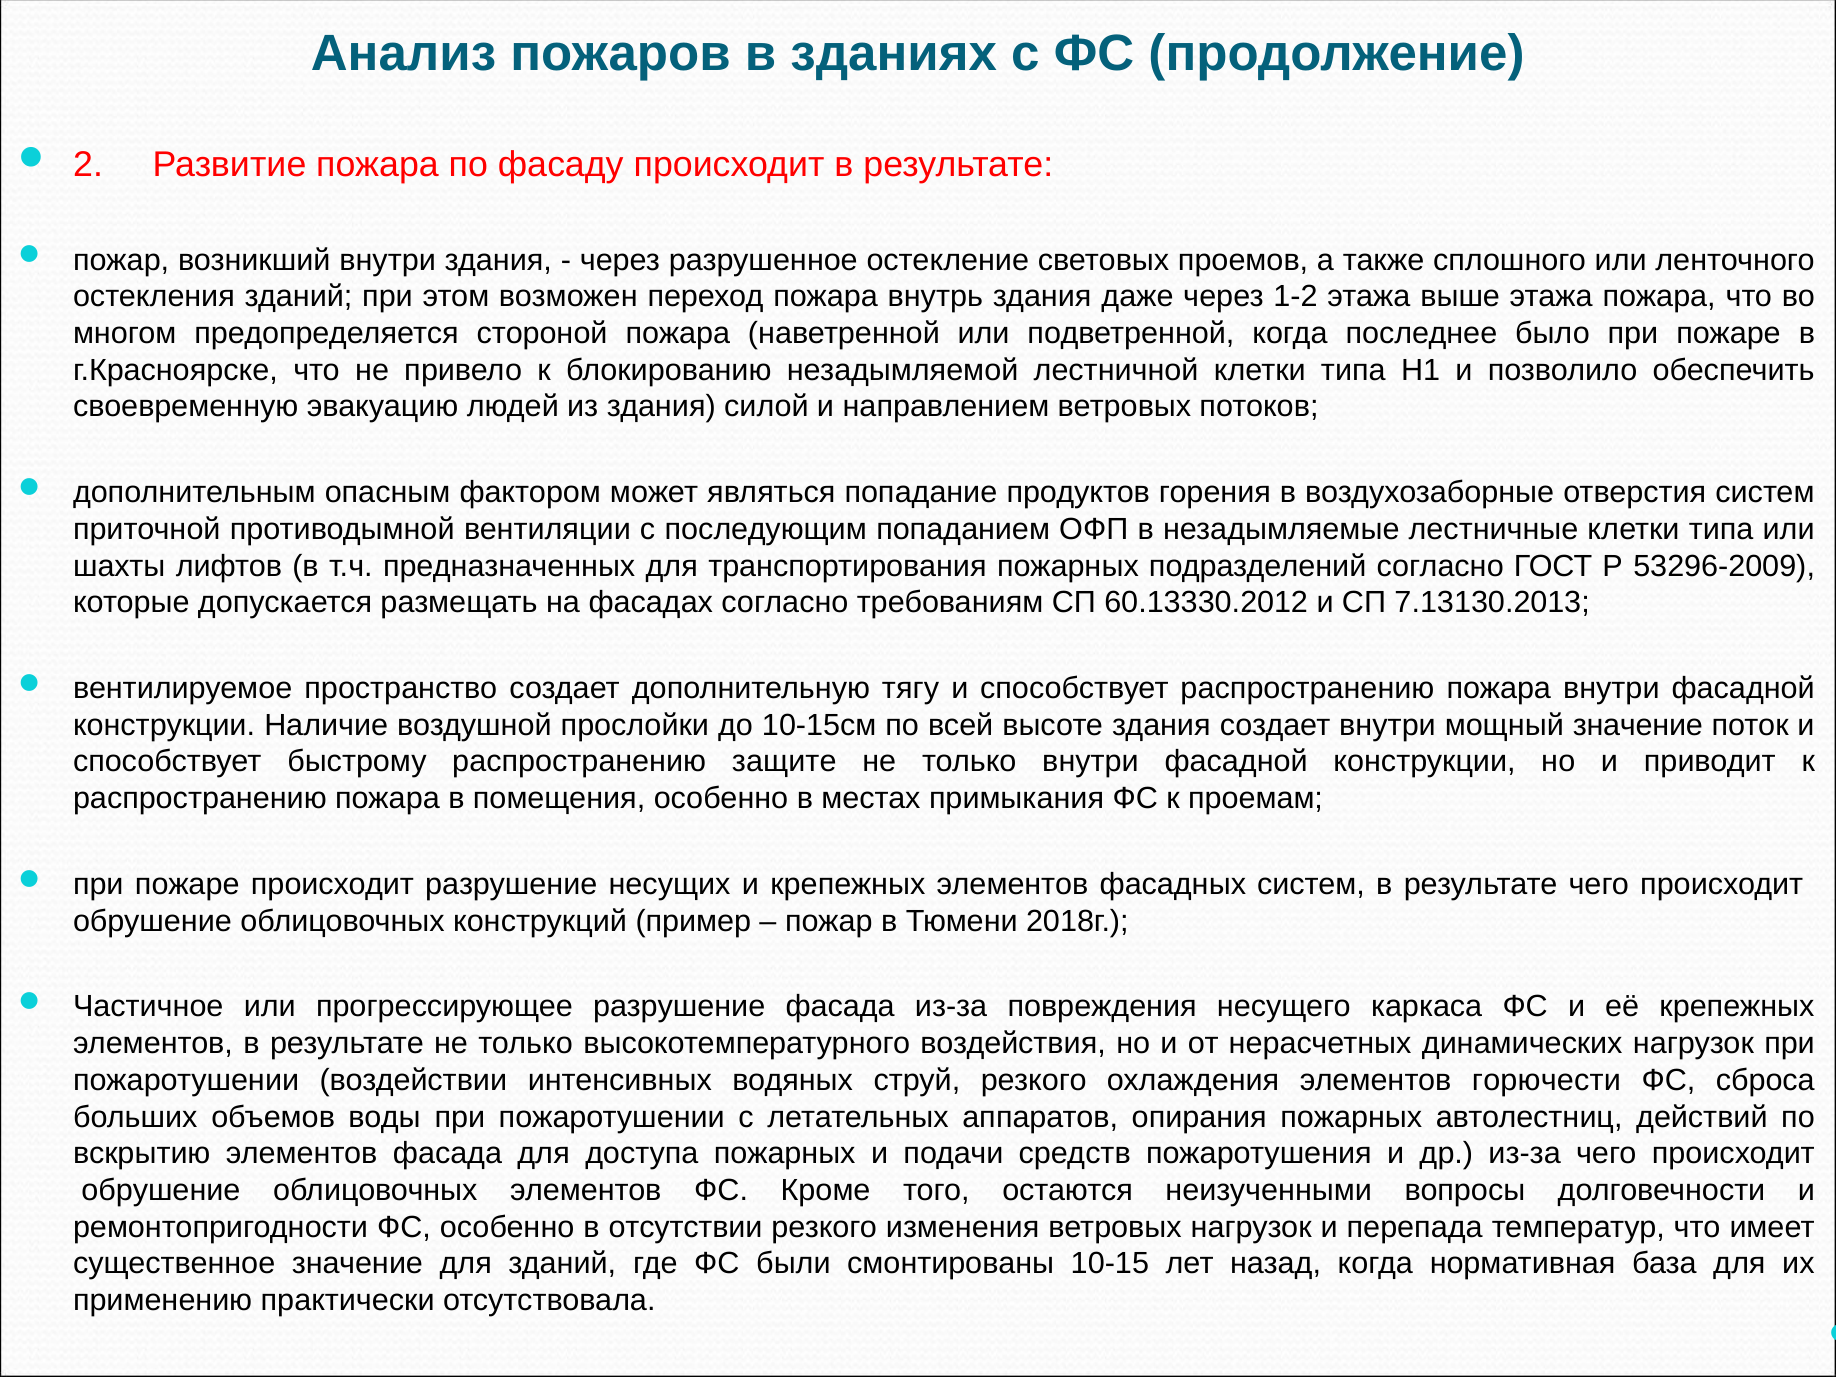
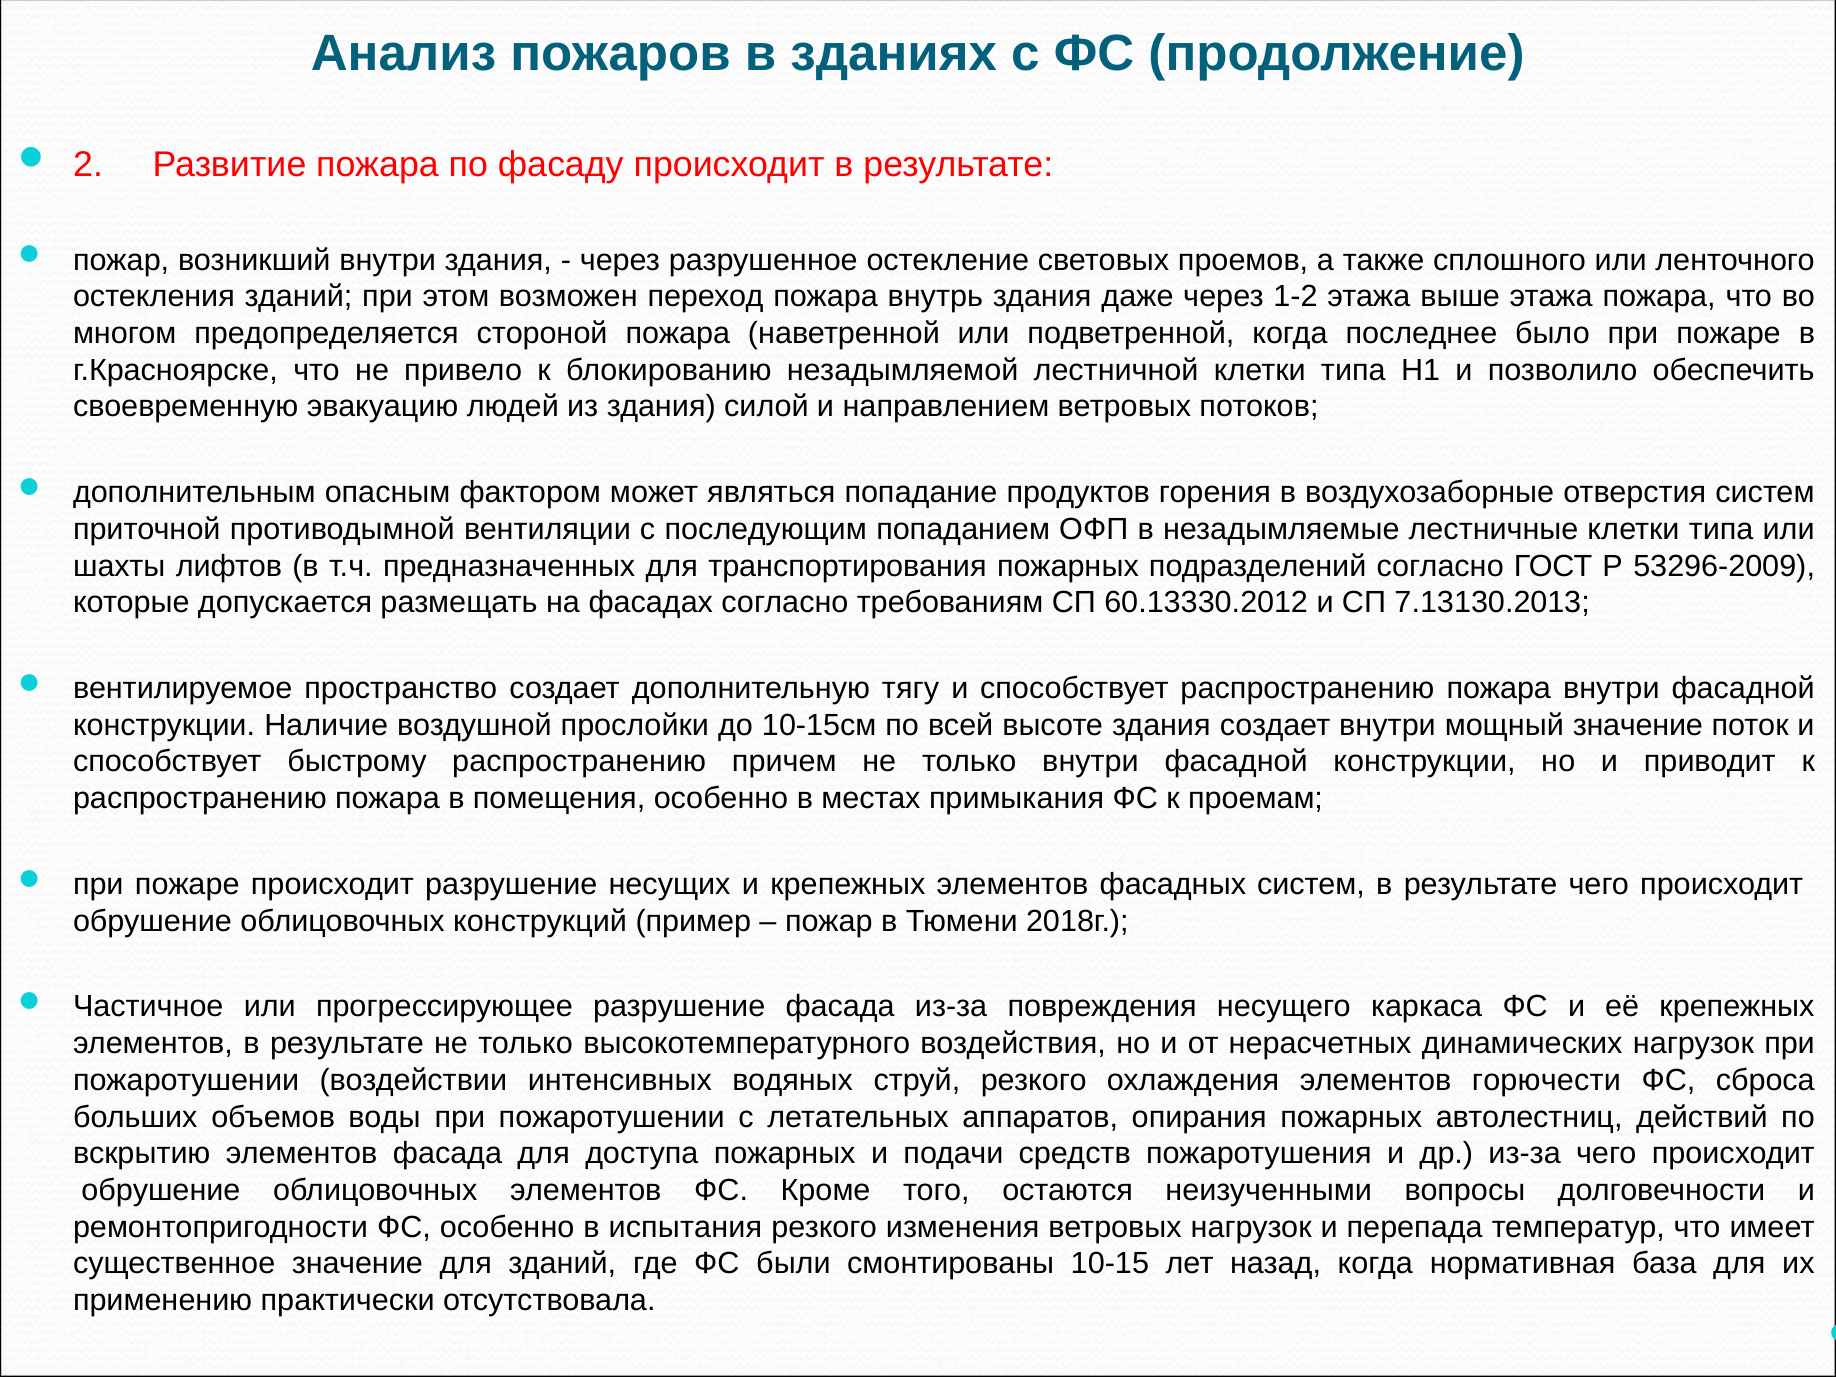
защите: защите -> причем
отсутствии: отсутствии -> испытания
